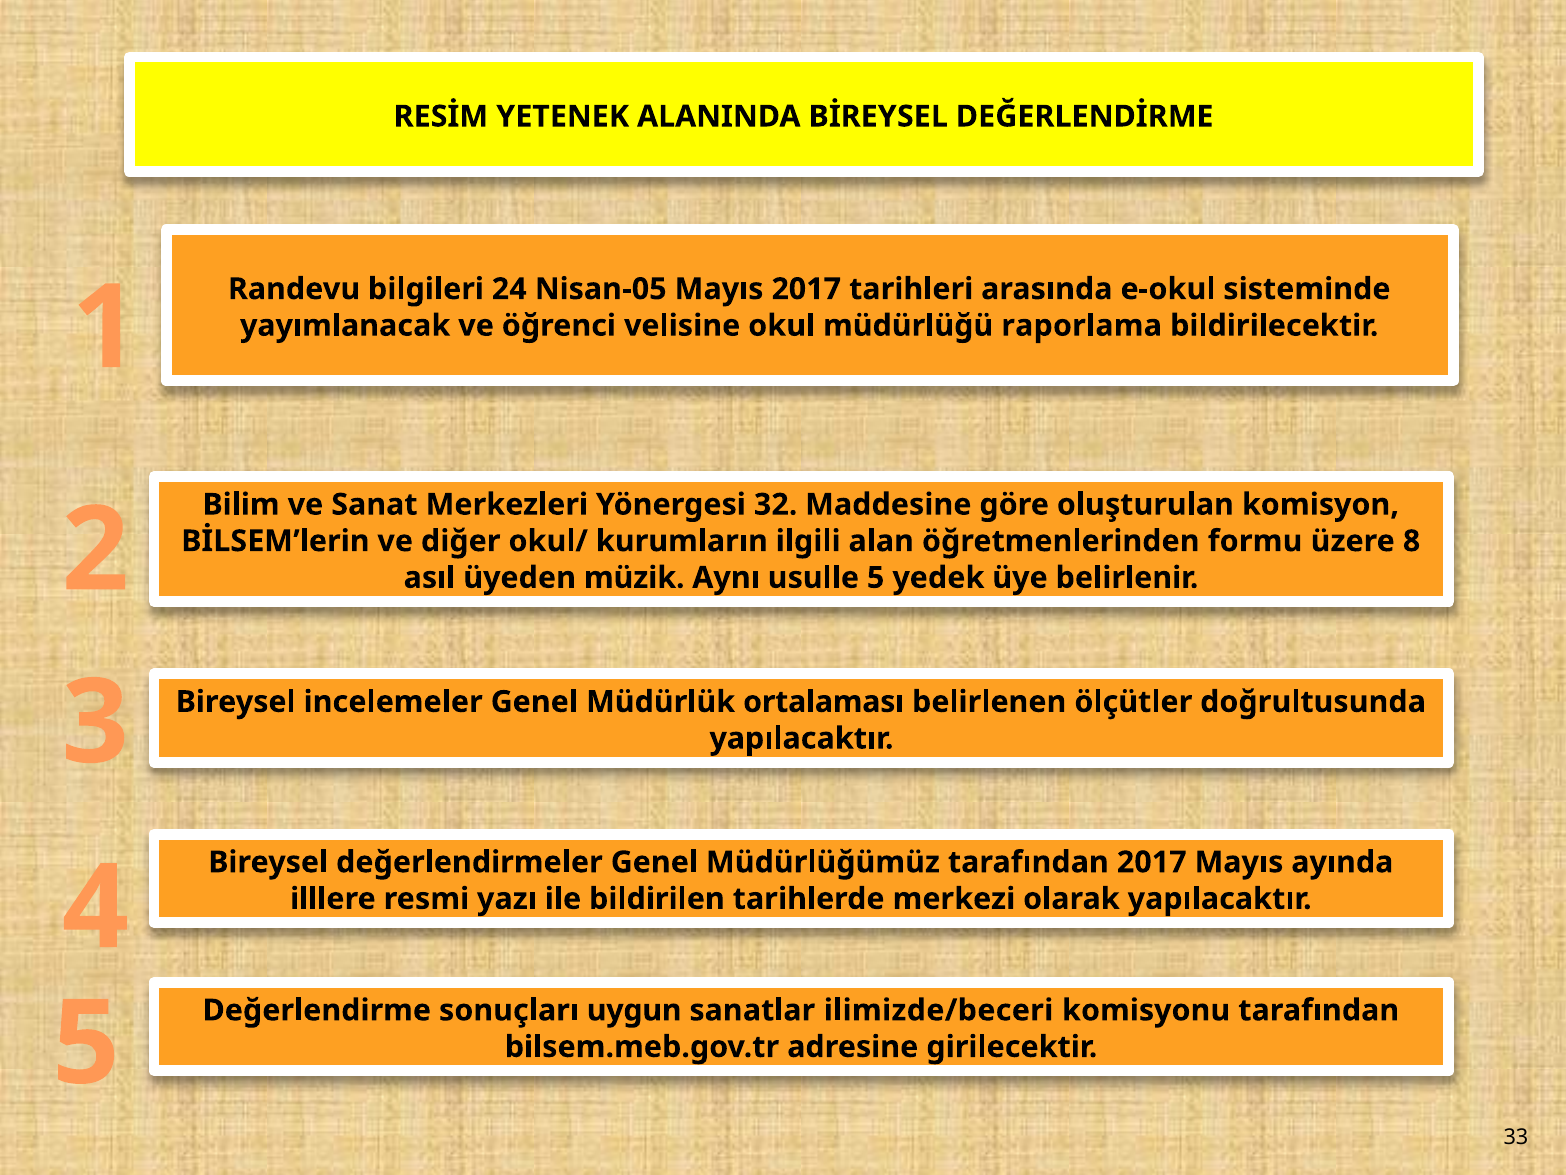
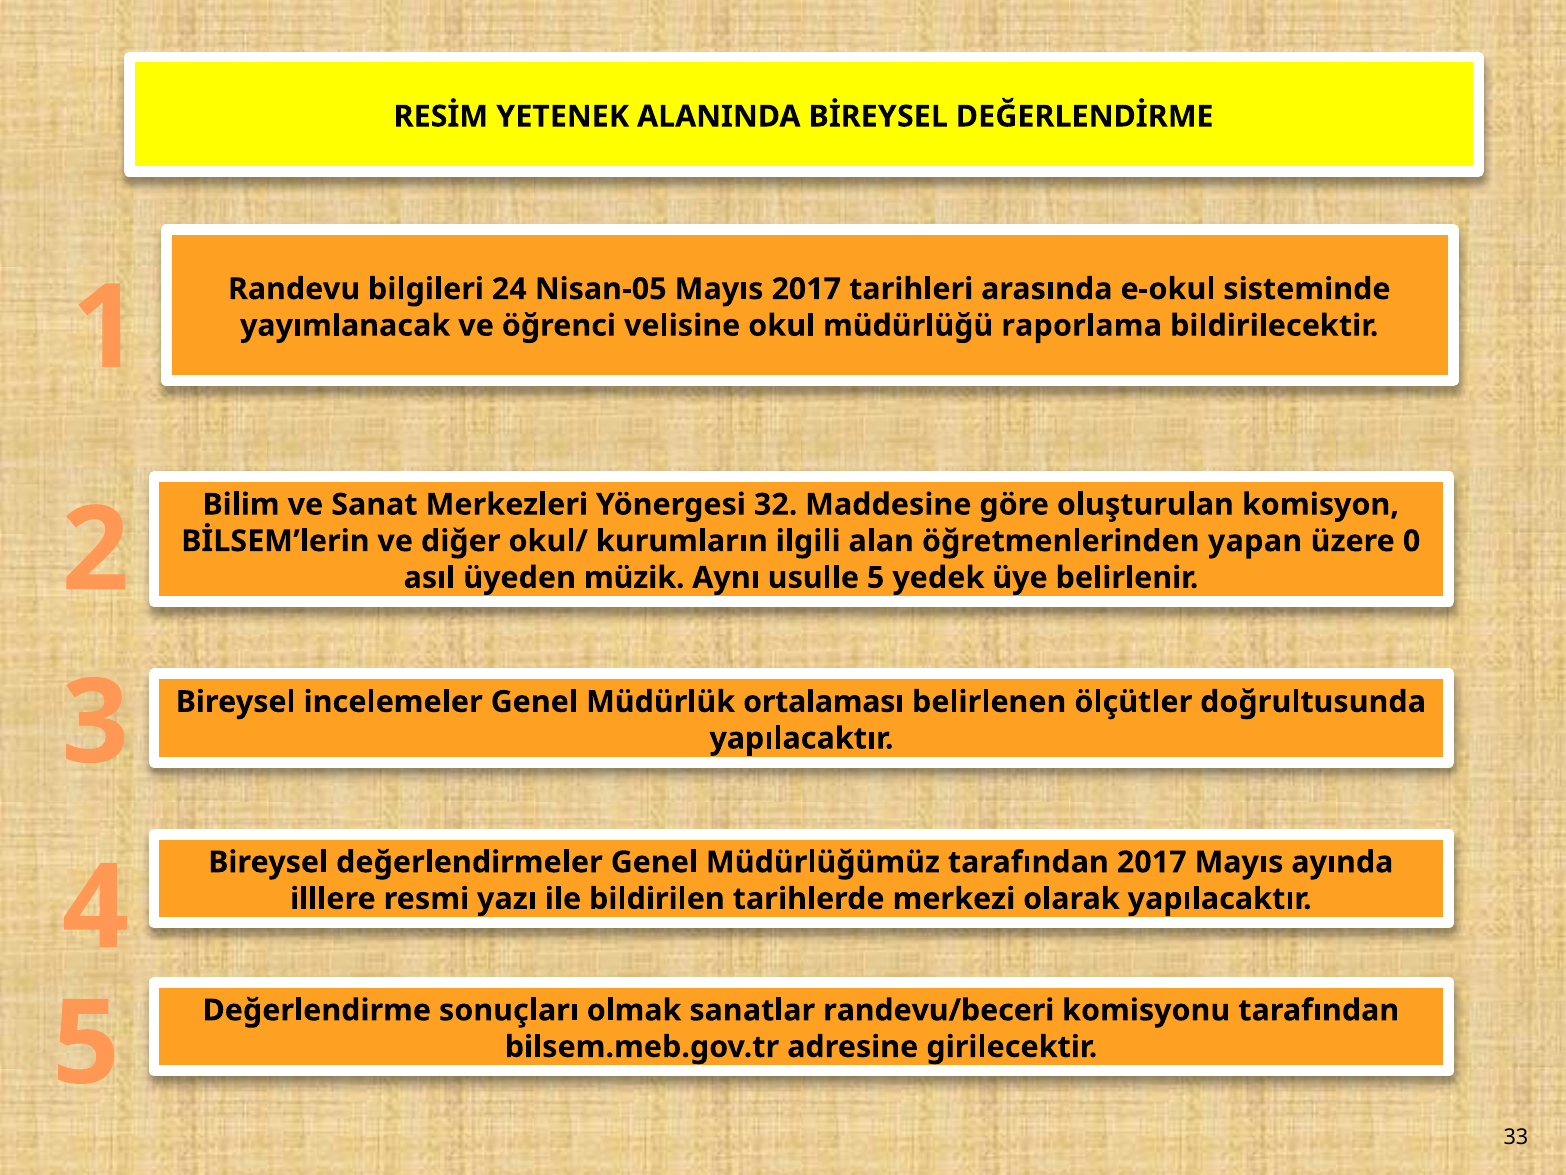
formu: formu -> yapan
8: 8 -> 0
uygun: uygun -> olmak
ilimizde/beceri: ilimizde/beceri -> randevu/beceri
